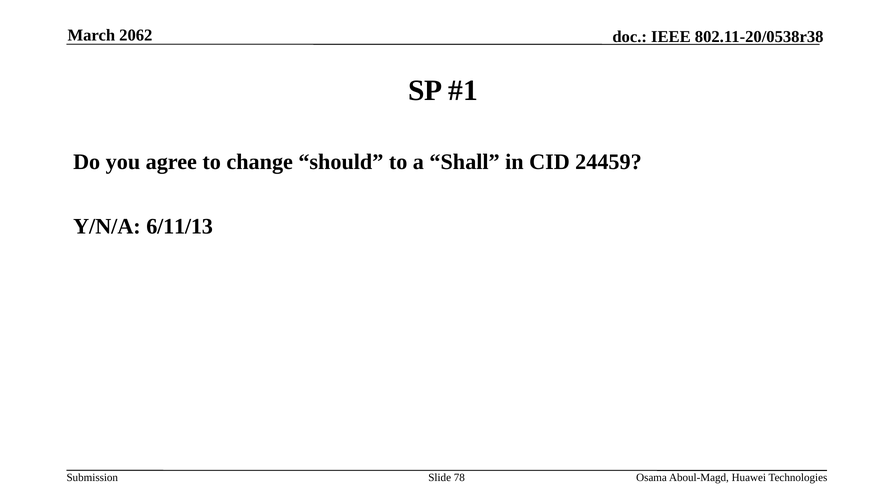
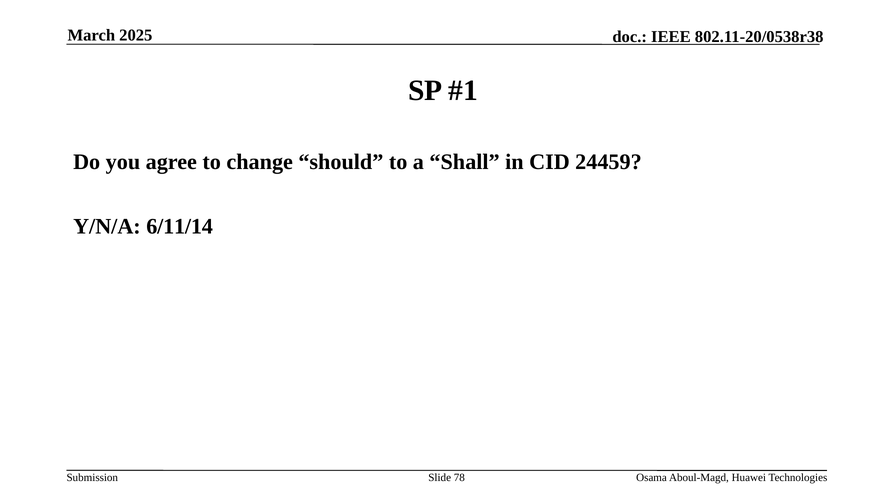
2062: 2062 -> 2025
6/11/13: 6/11/13 -> 6/11/14
